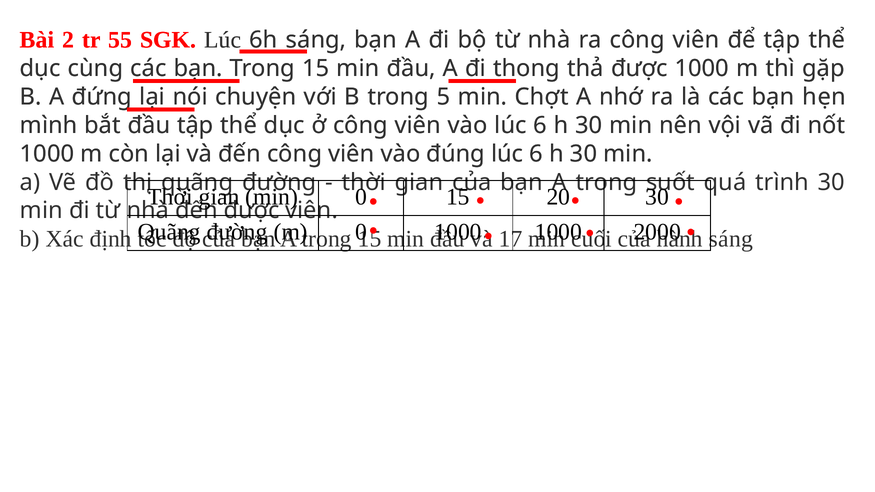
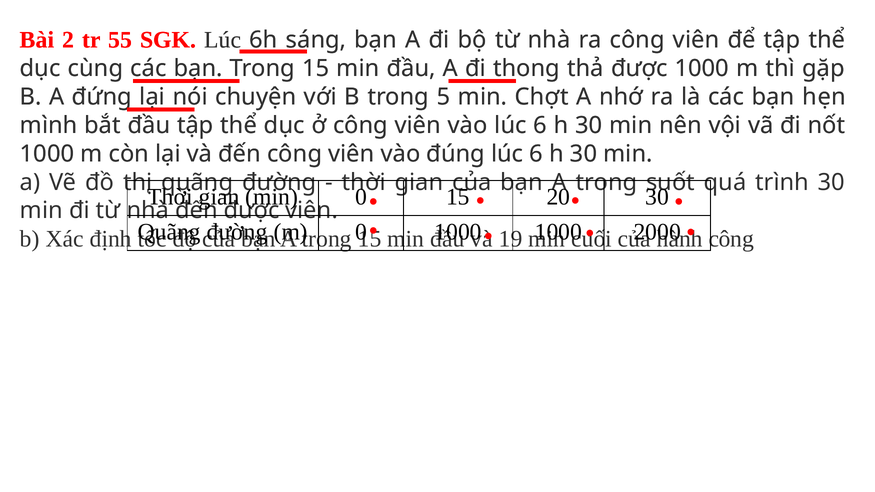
17: 17 -> 19
sáng at (731, 239): sáng -> công
